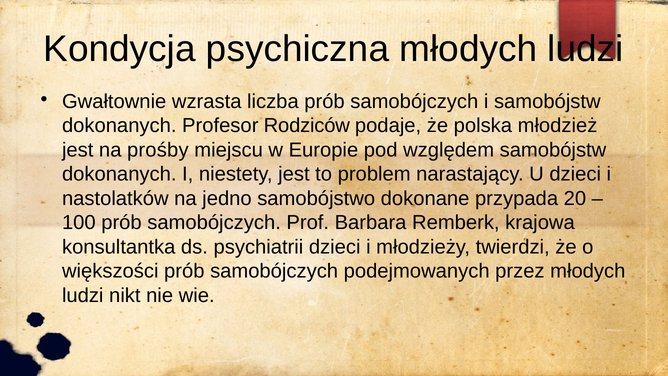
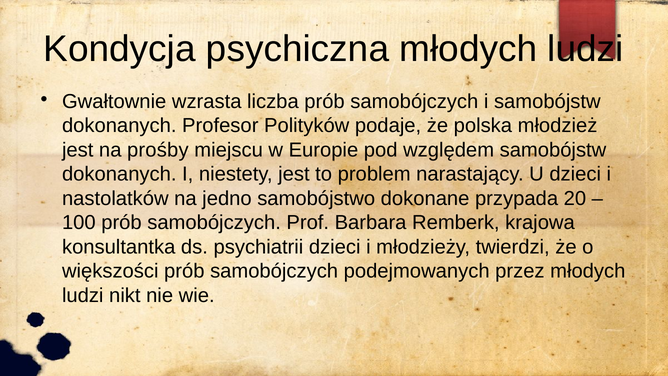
Rodziców: Rodziców -> Polityków
